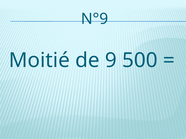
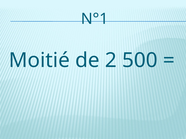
N°9: N°9 -> N°1
9: 9 -> 2
